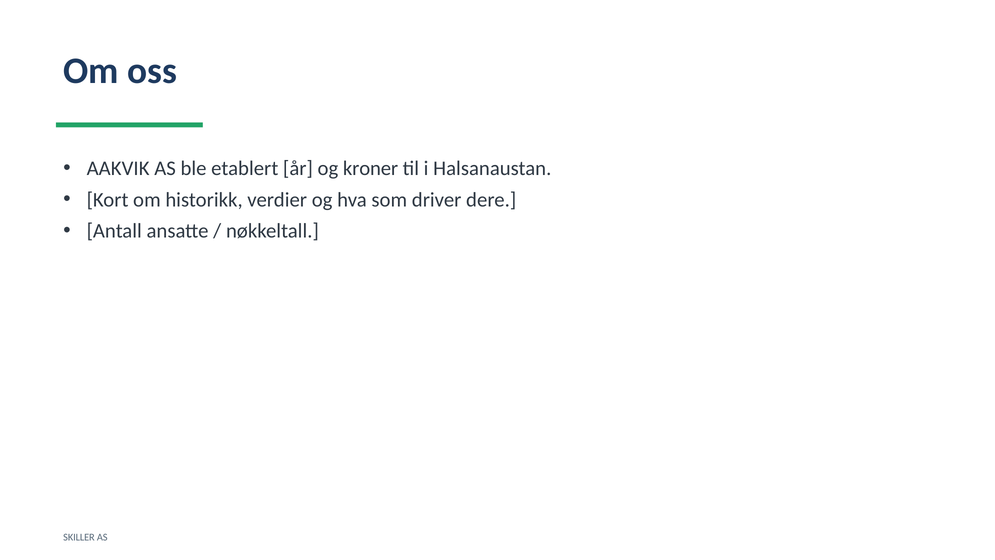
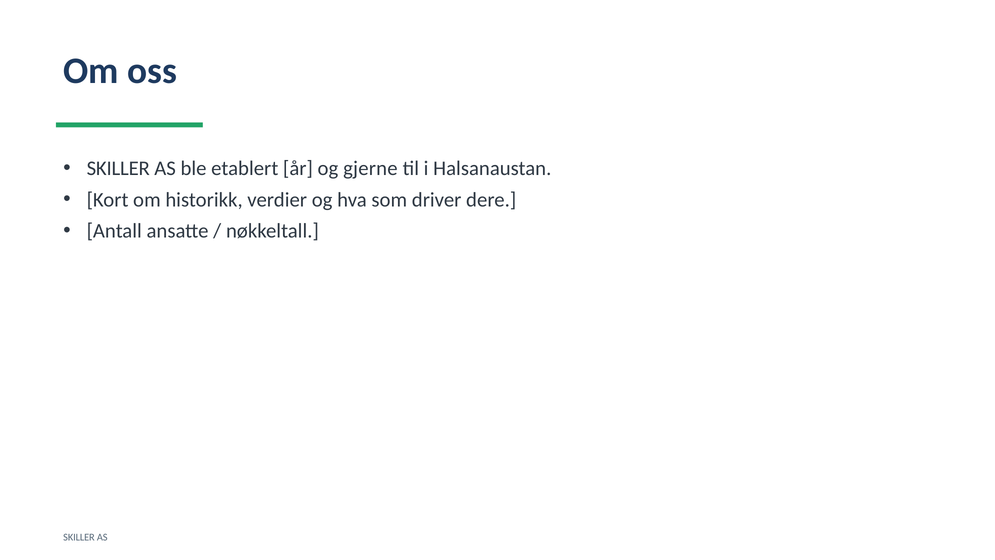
AAKVIK at (118, 169): AAKVIK -> SKILLER
kroner: kroner -> gjerne
